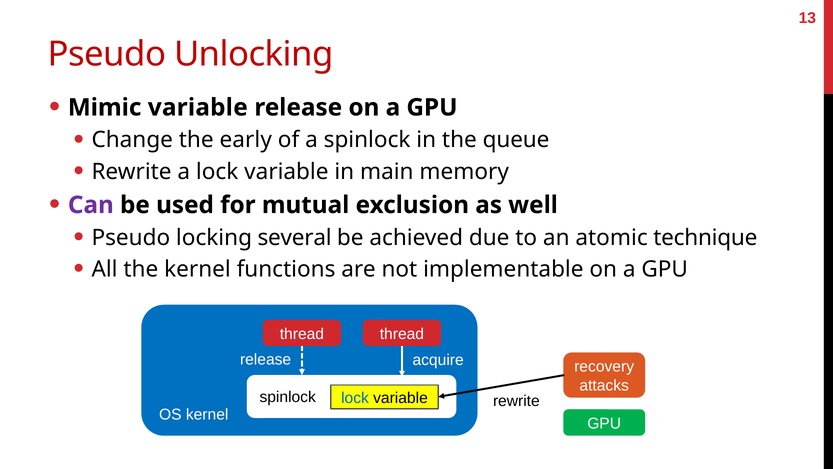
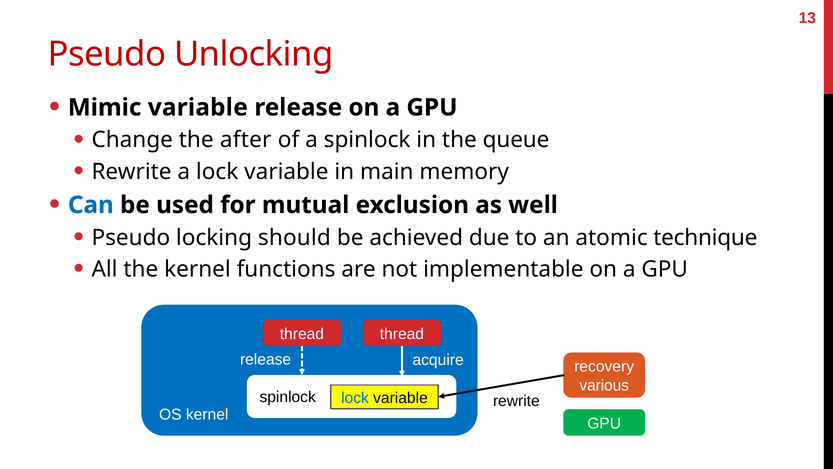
early: early -> after
Can colour: purple -> blue
several: several -> should
attacks: attacks -> various
